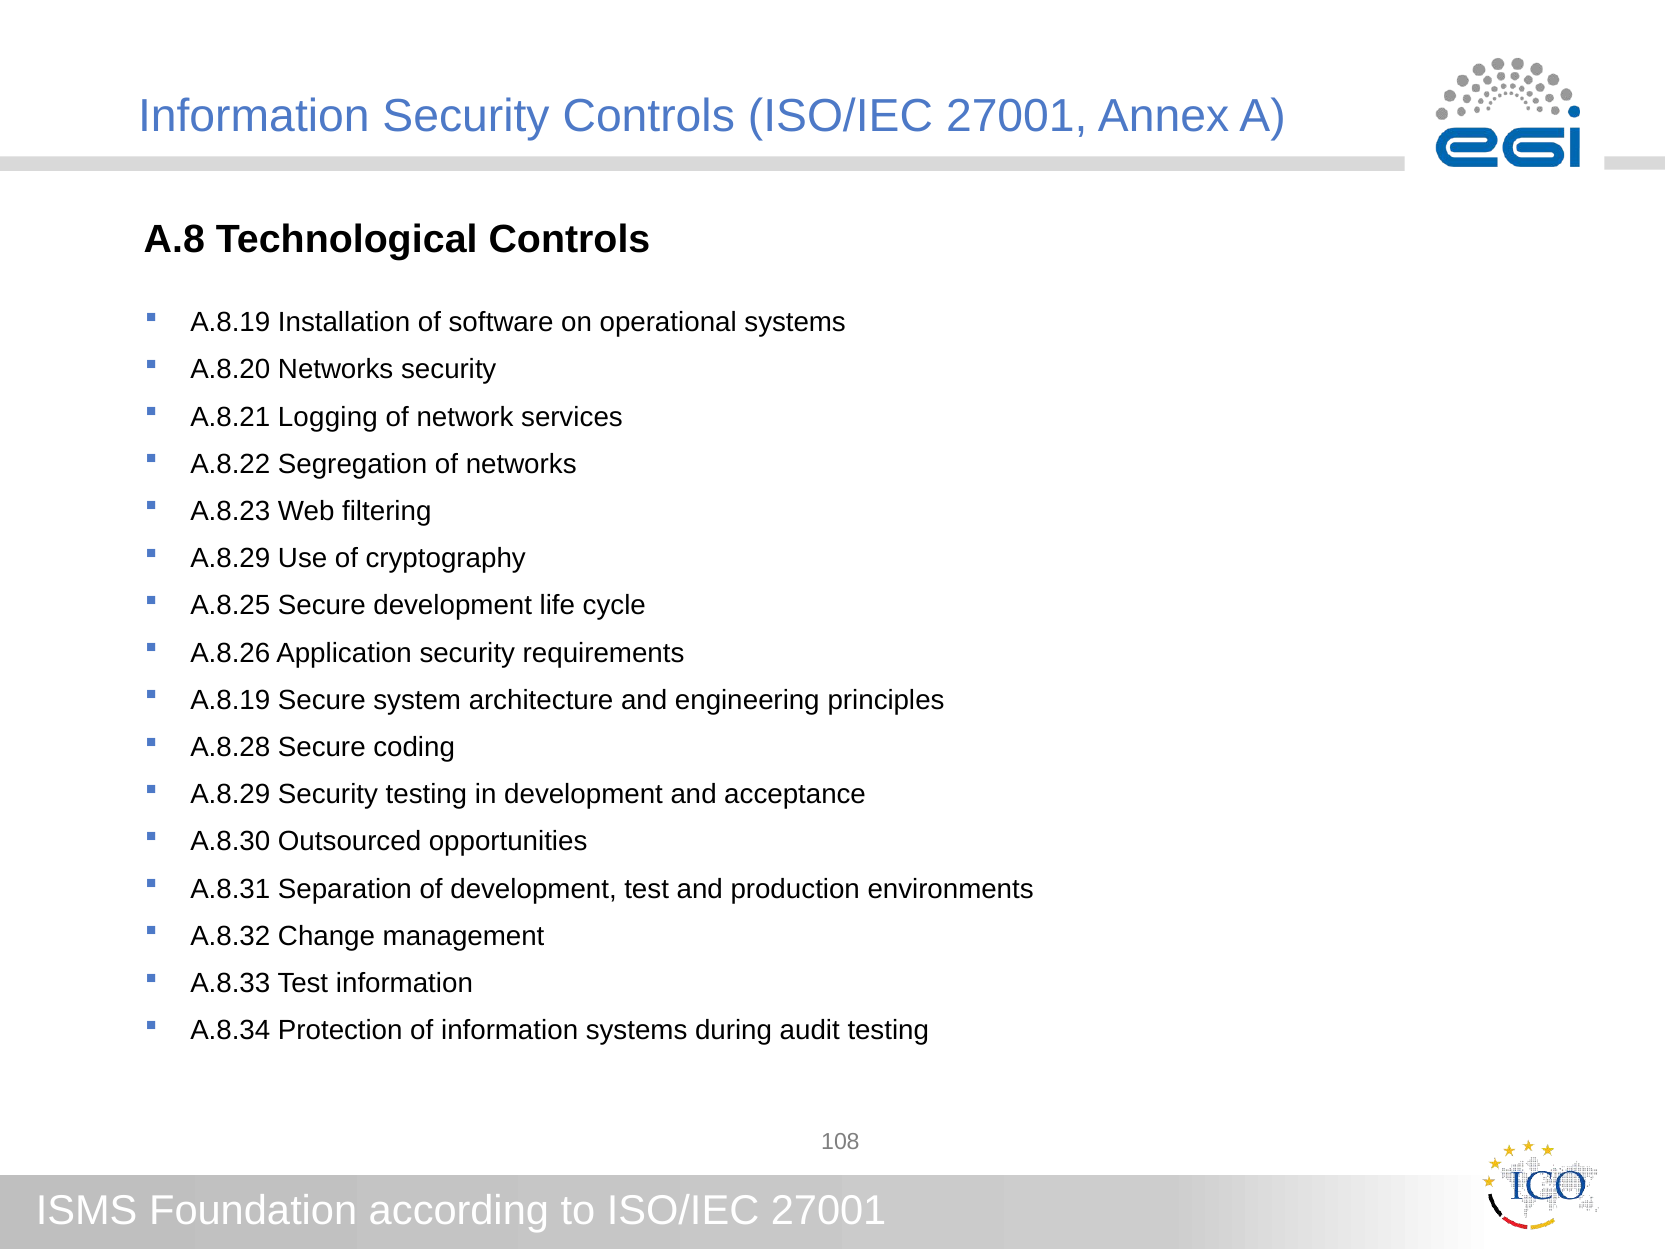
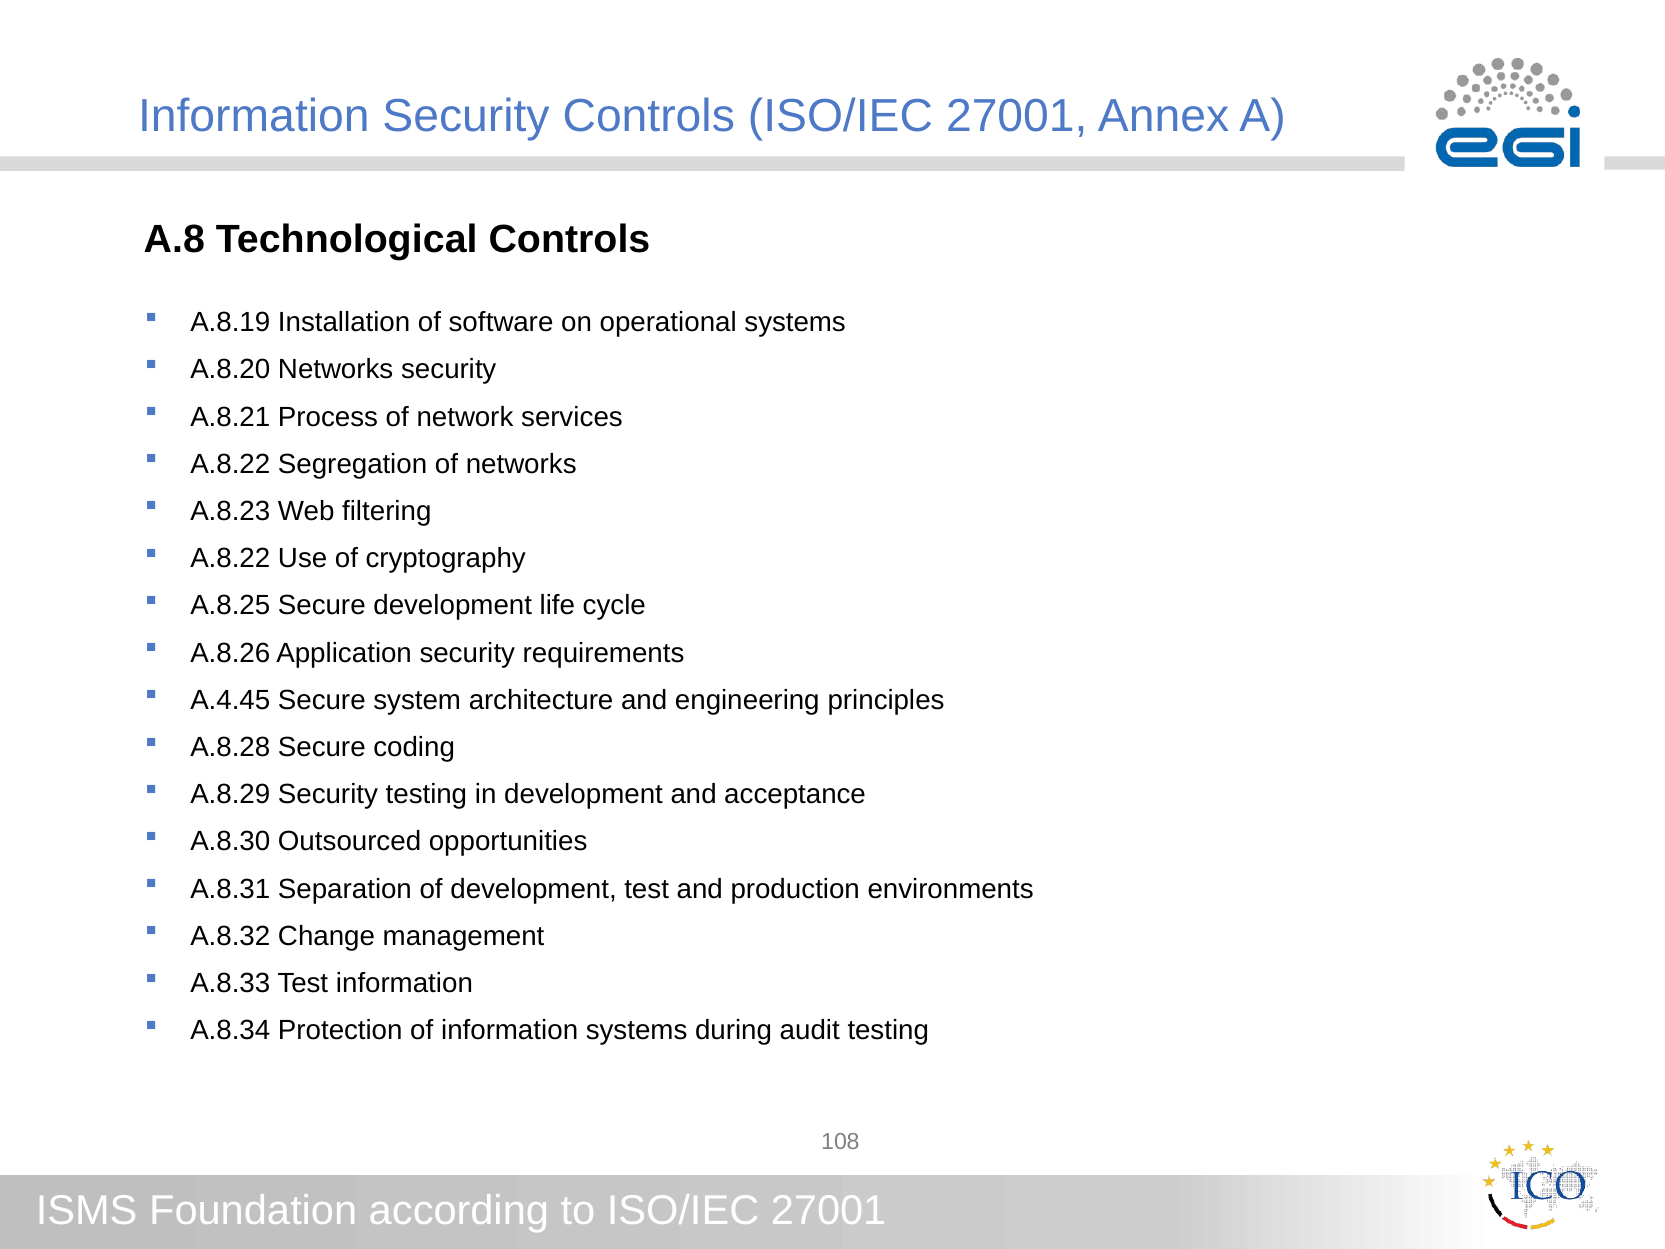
Logging: Logging -> Process
A.8.29 at (230, 558): A.8.29 -> A.8.22
A.8.19 at (230, 700): A.8.19 -> A.4.45
